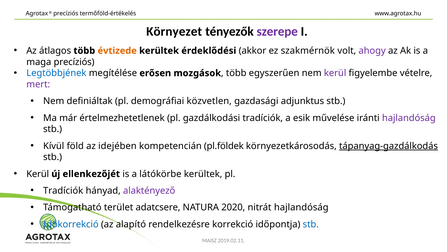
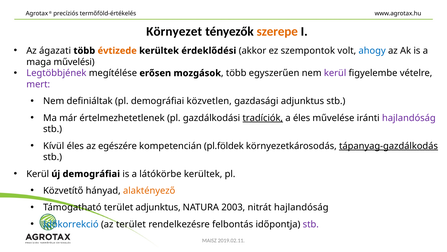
szerepe colour: purple -> orange
átlagos: átlagos -> ágazati
szakmérnök: szakmérnök -> szempontok
ahogy colour: purple -> blue
maga precíziós: precíziós -> művelési
Legtöbbjének colour: blue -> purple
tradíciók at (263, 118) underline: none -> present
a esik: esik -> éles
Kívül föld: föld -> éles
idejében: idejében -> egészére
új ellenkezőjét: ellenkezőjét -> demográfiai
Tradíciók at (63, 190): Tradíciók -> Közvetítő
alaktényező colour: purple -> orange
terület adatcsere: adatcsere -> adjunktus
2020: 2020 -> 2003
az alapító: alapító -> terület
korrekció: korrekció -> felbontás
stb at (311, 224) colour: blue -> purple
